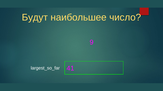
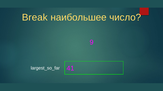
Будут: Будут -> Break
